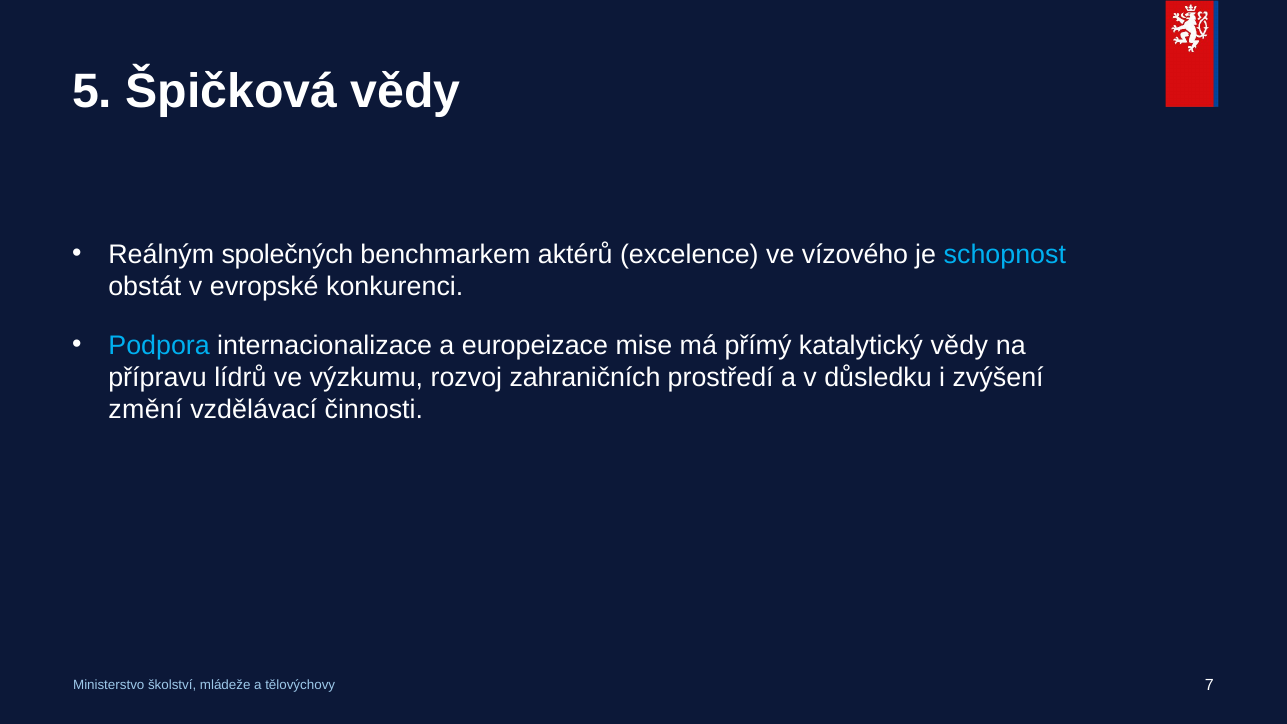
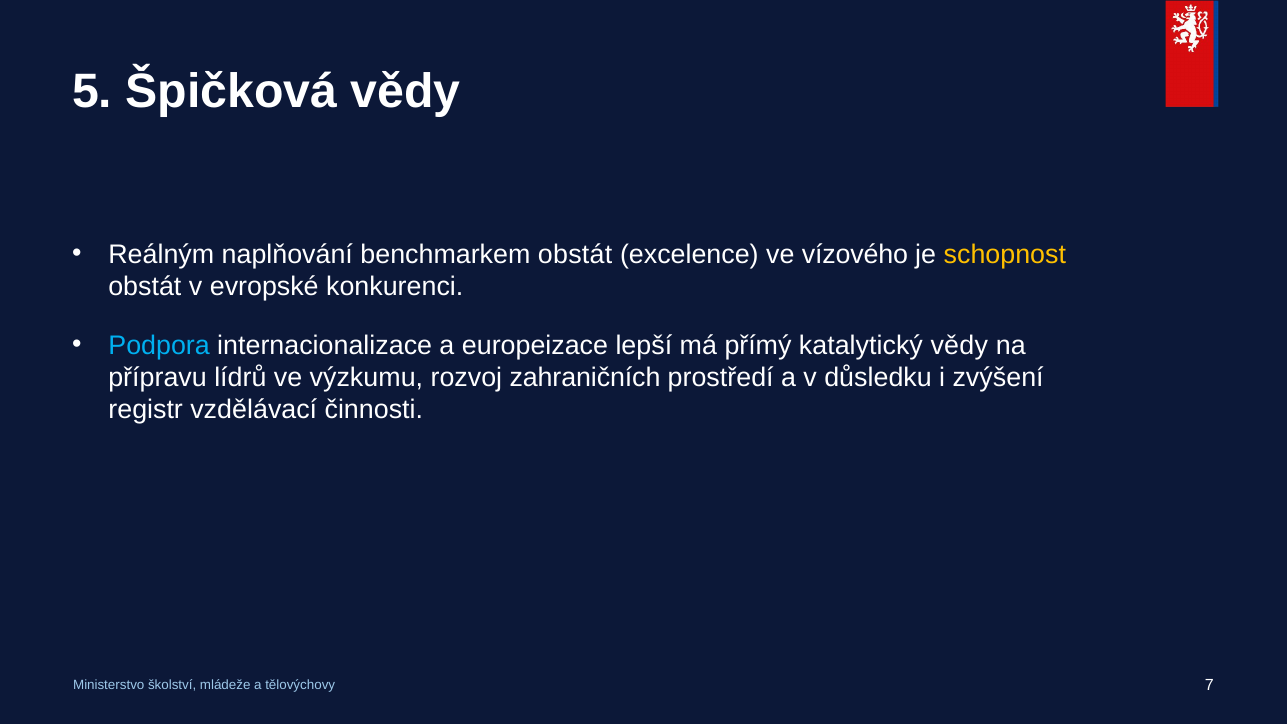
společných: společných -> naplňování
benchmarkem aktérů: aktérů -> obstát
schopnost colour: light blue -> yellow
mise: mise -> lepší
změní: změní -> registr
